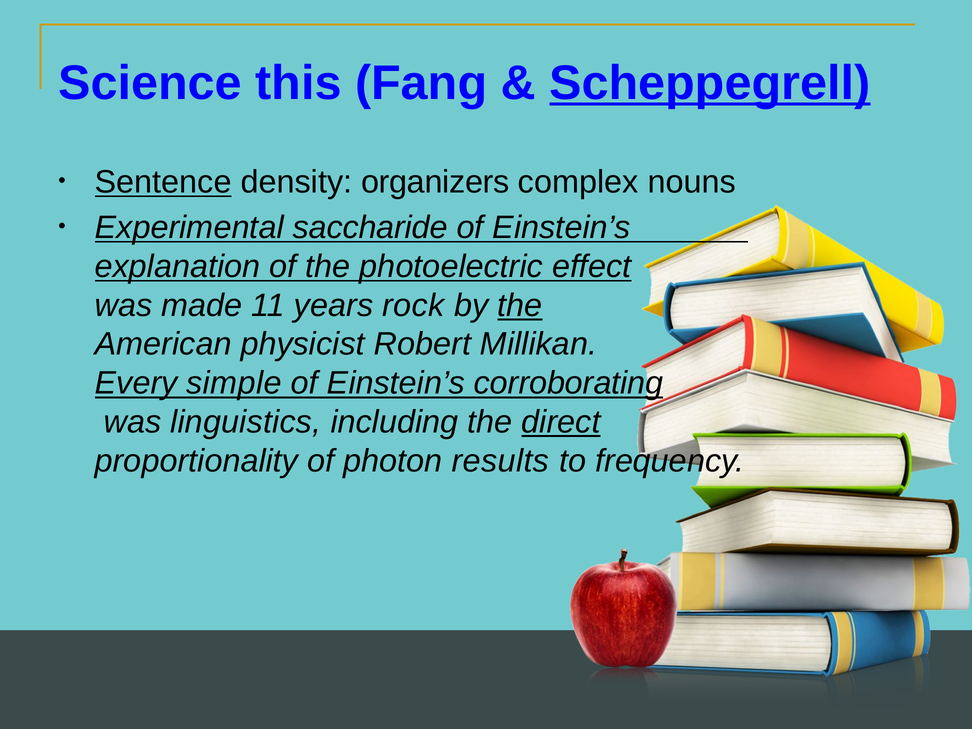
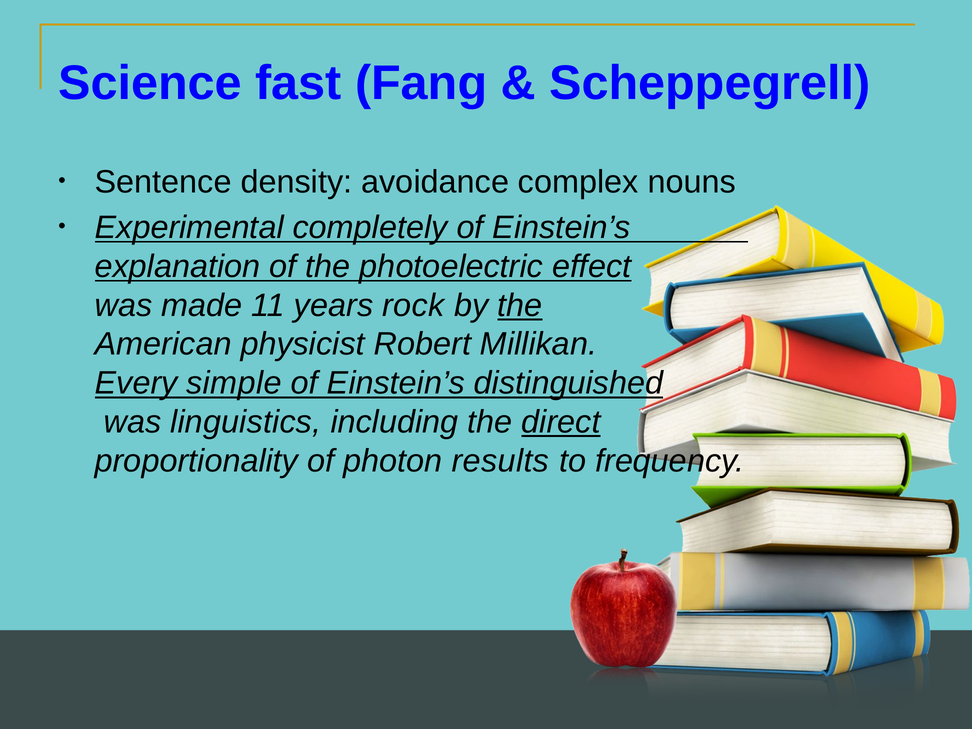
this: this -> fast
Scheppegrell underline: present -> none
Sentence underline: present -> none
organizers: organizers -> avoidance
saccharide: saccharide -> completely
corroborating: corroborating -> distinguished
